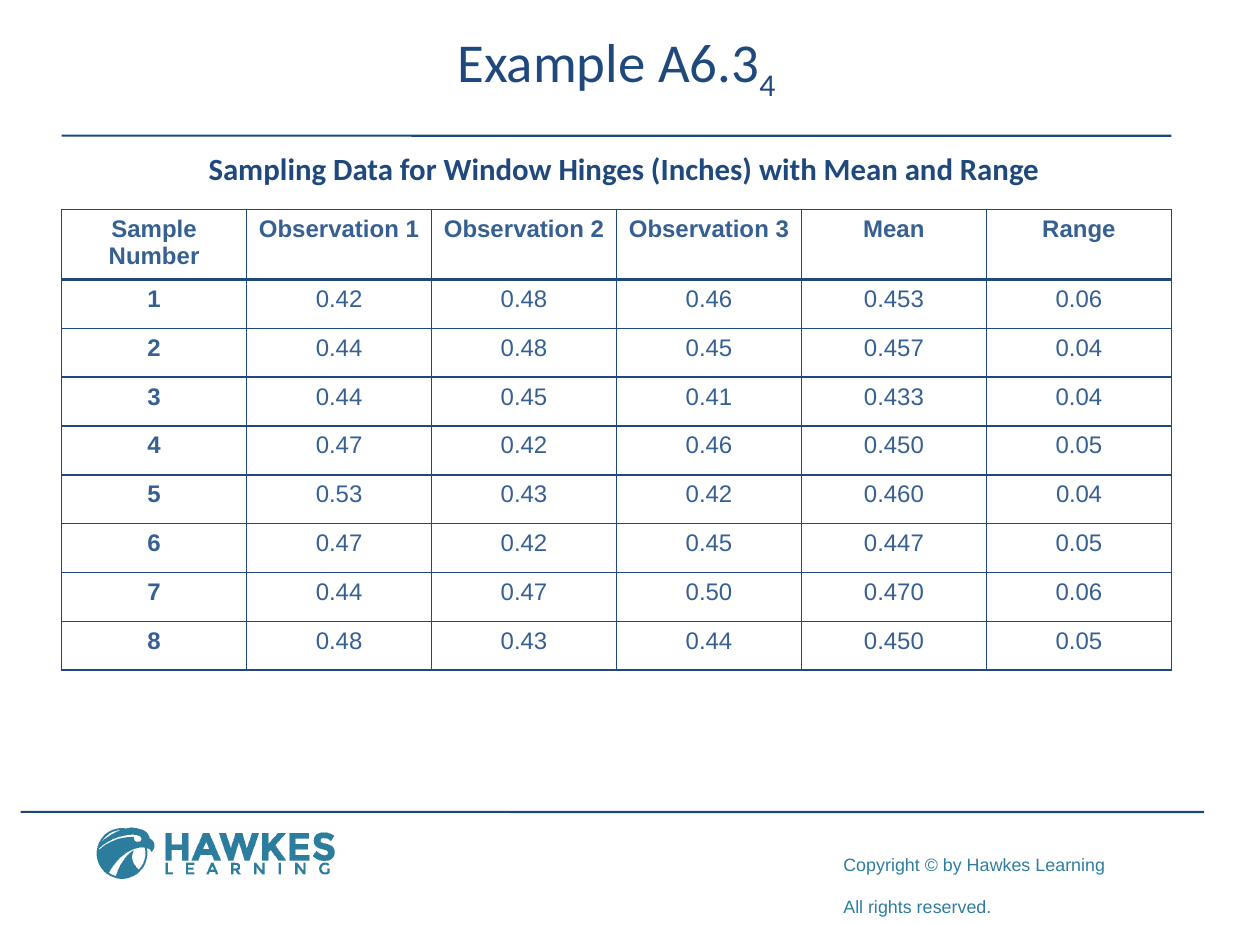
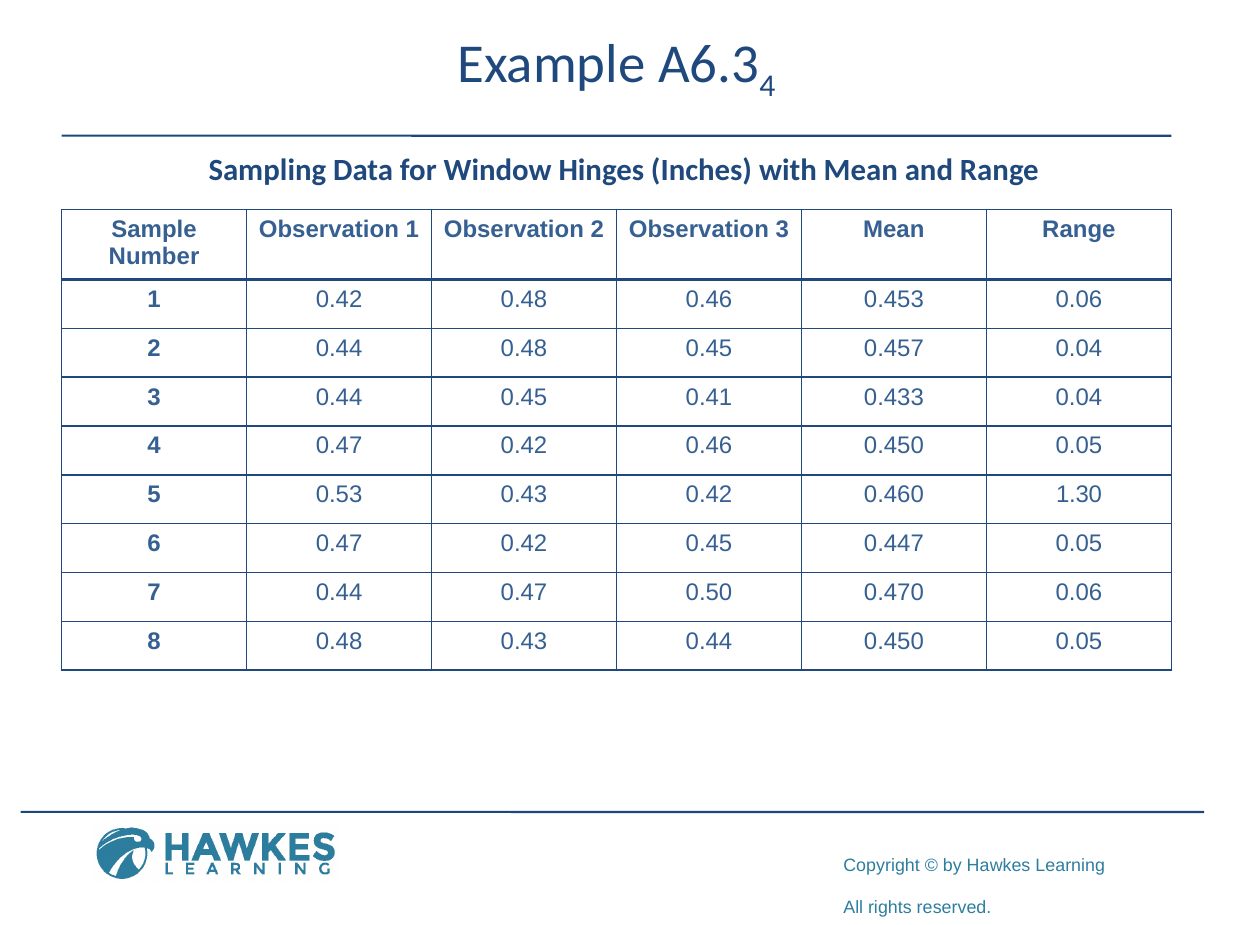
0.460 0.04: 0.04 -> 1.30
